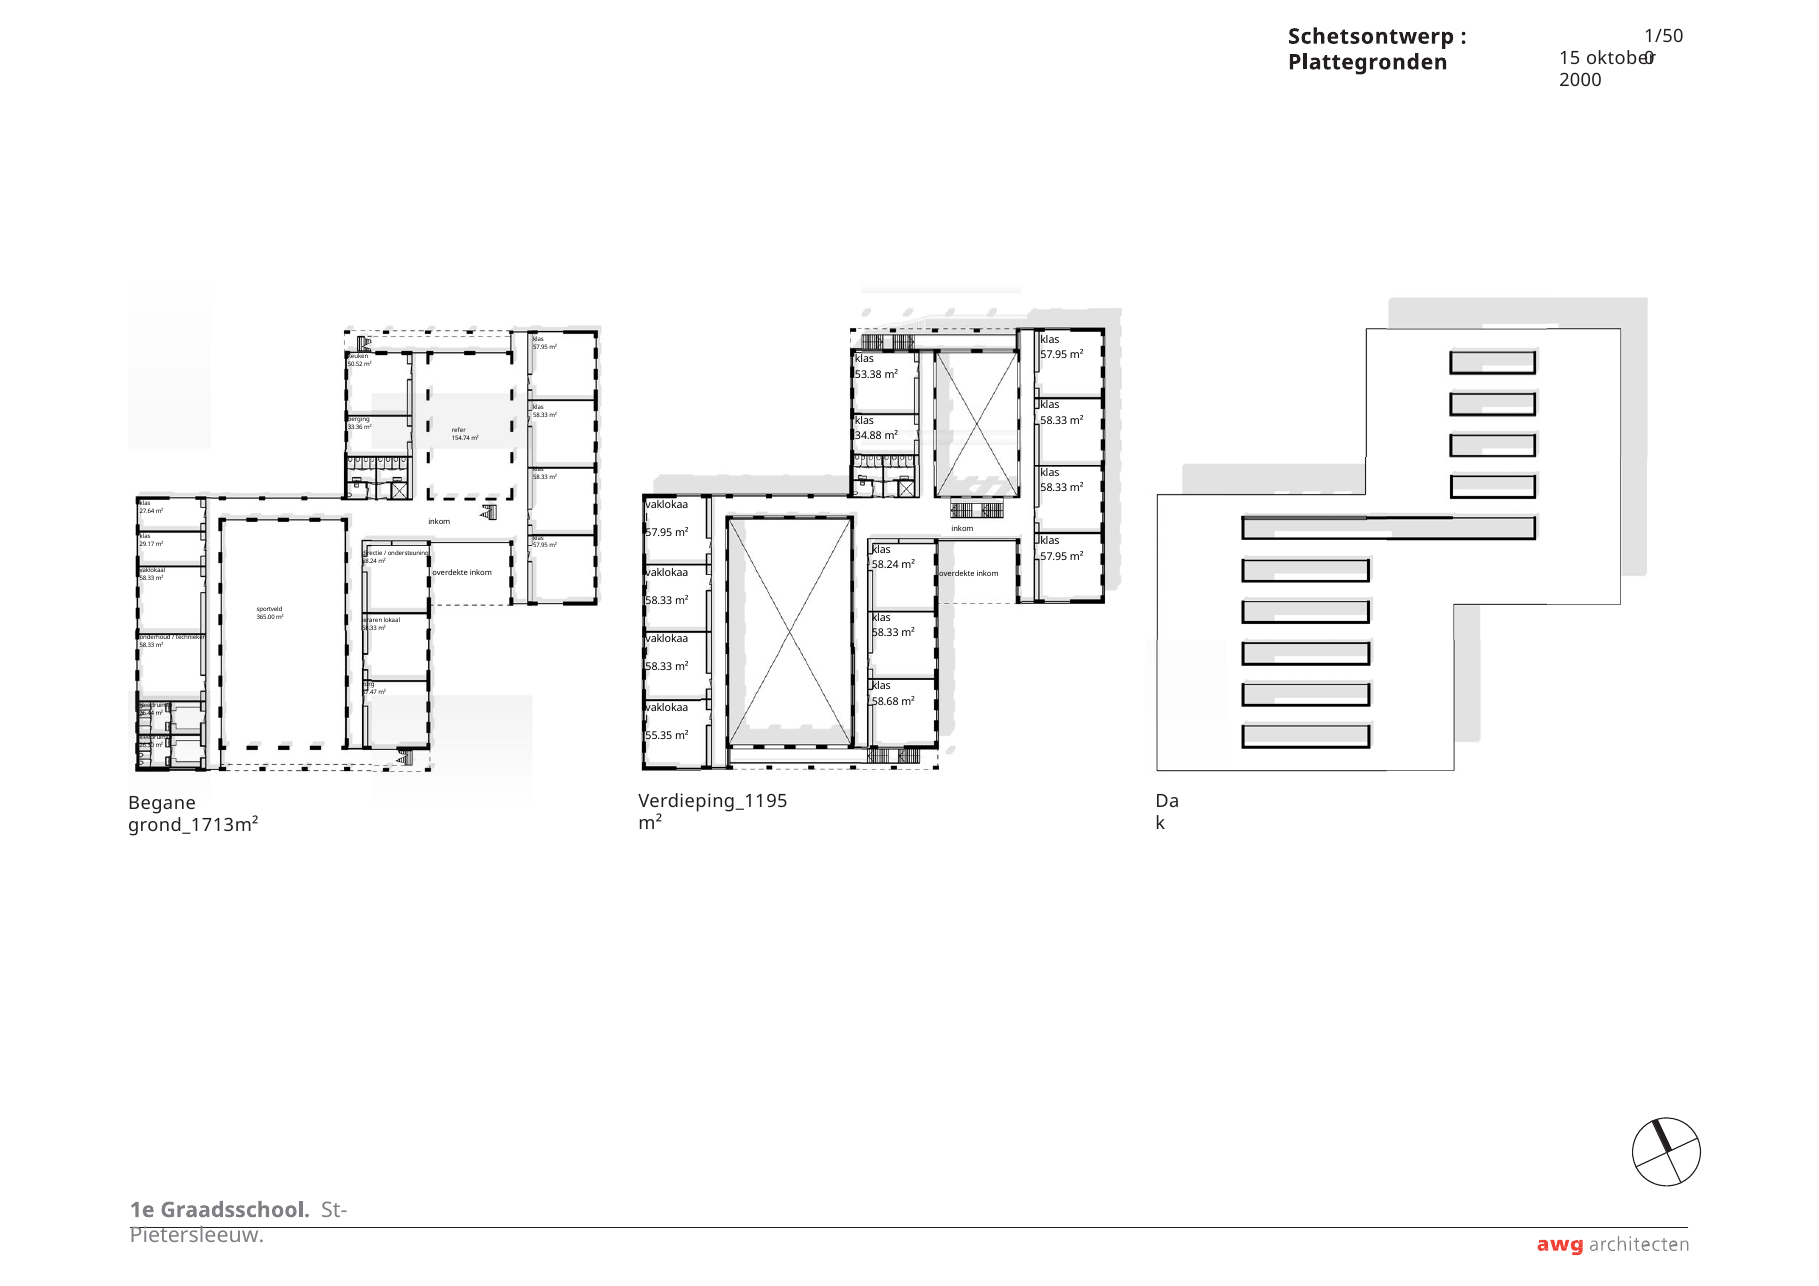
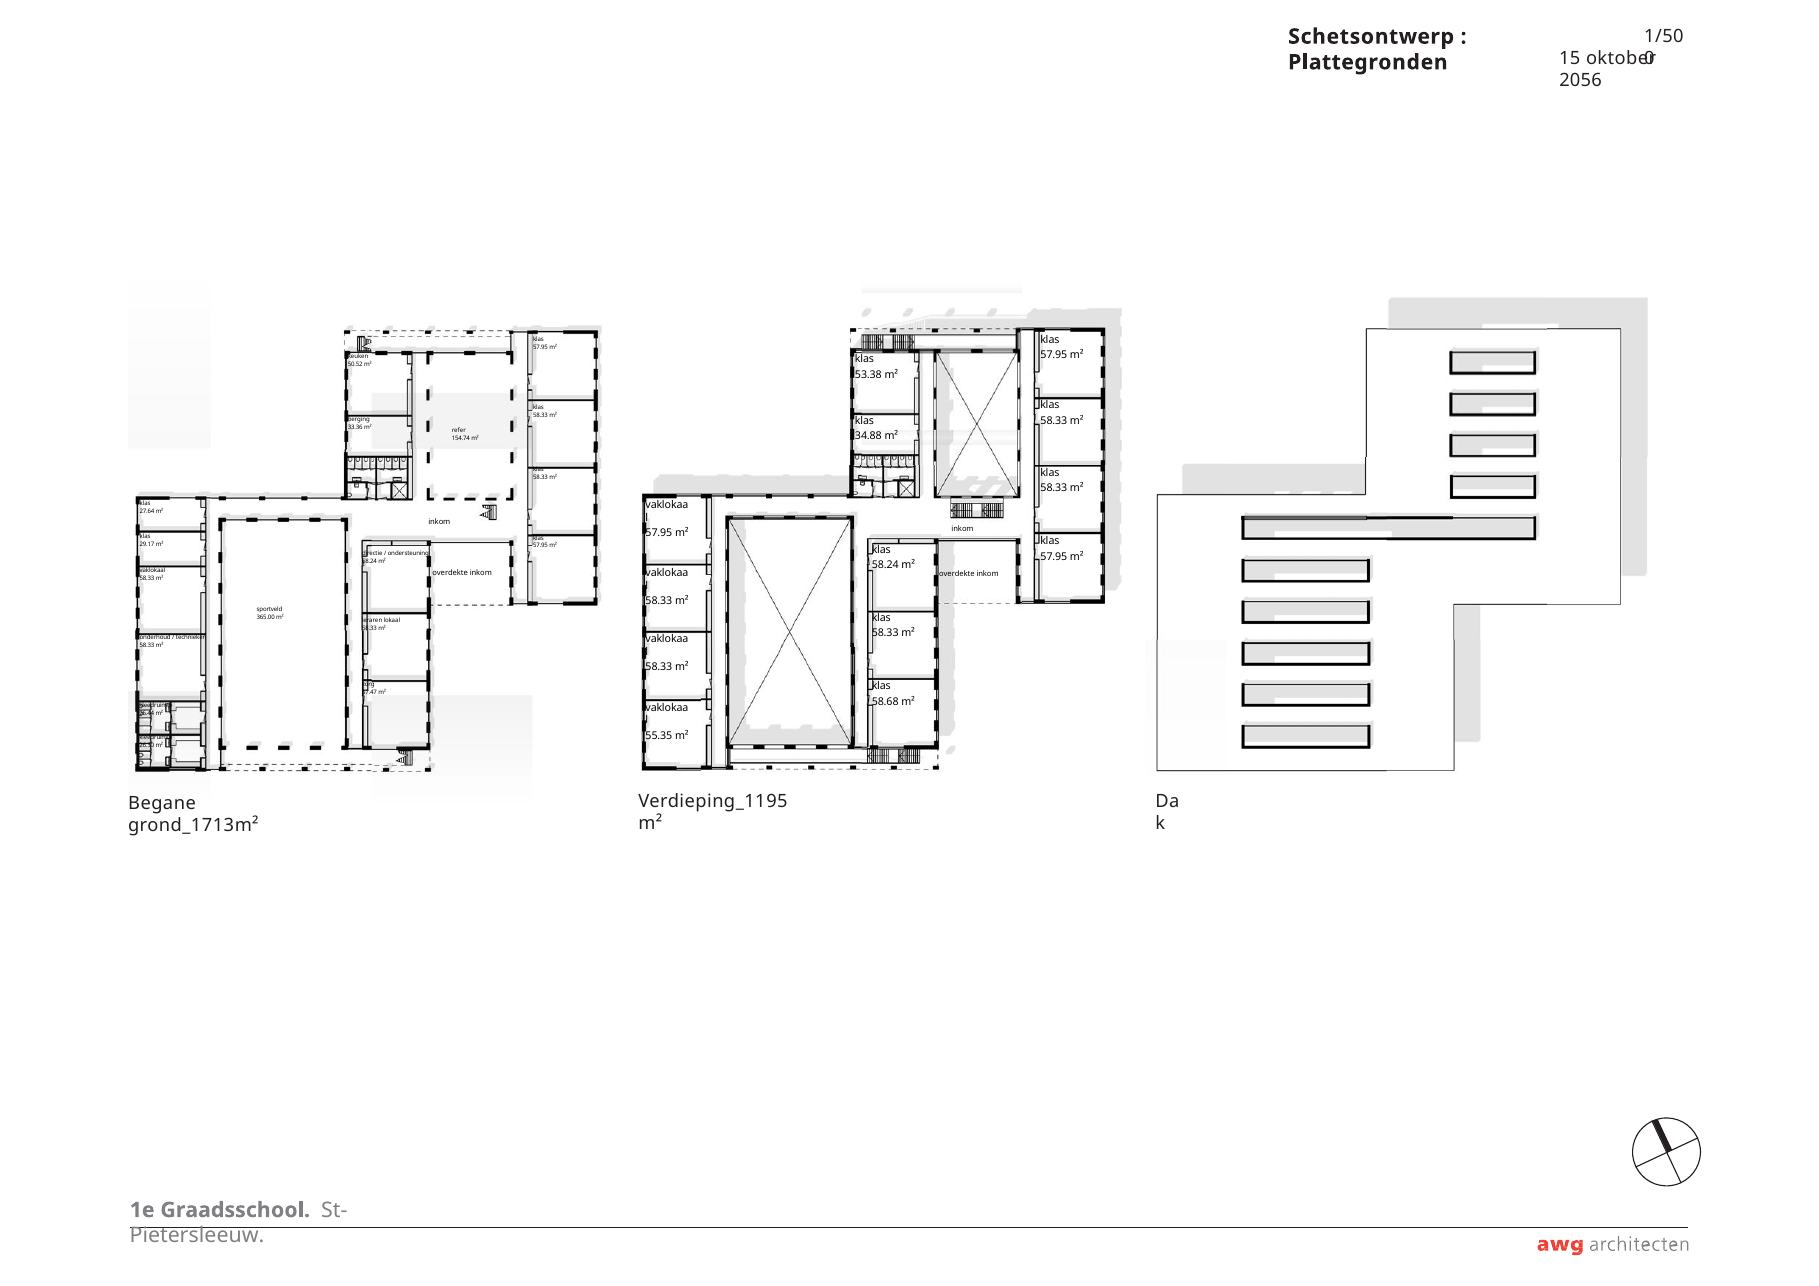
2000: 2000 -> 2056
